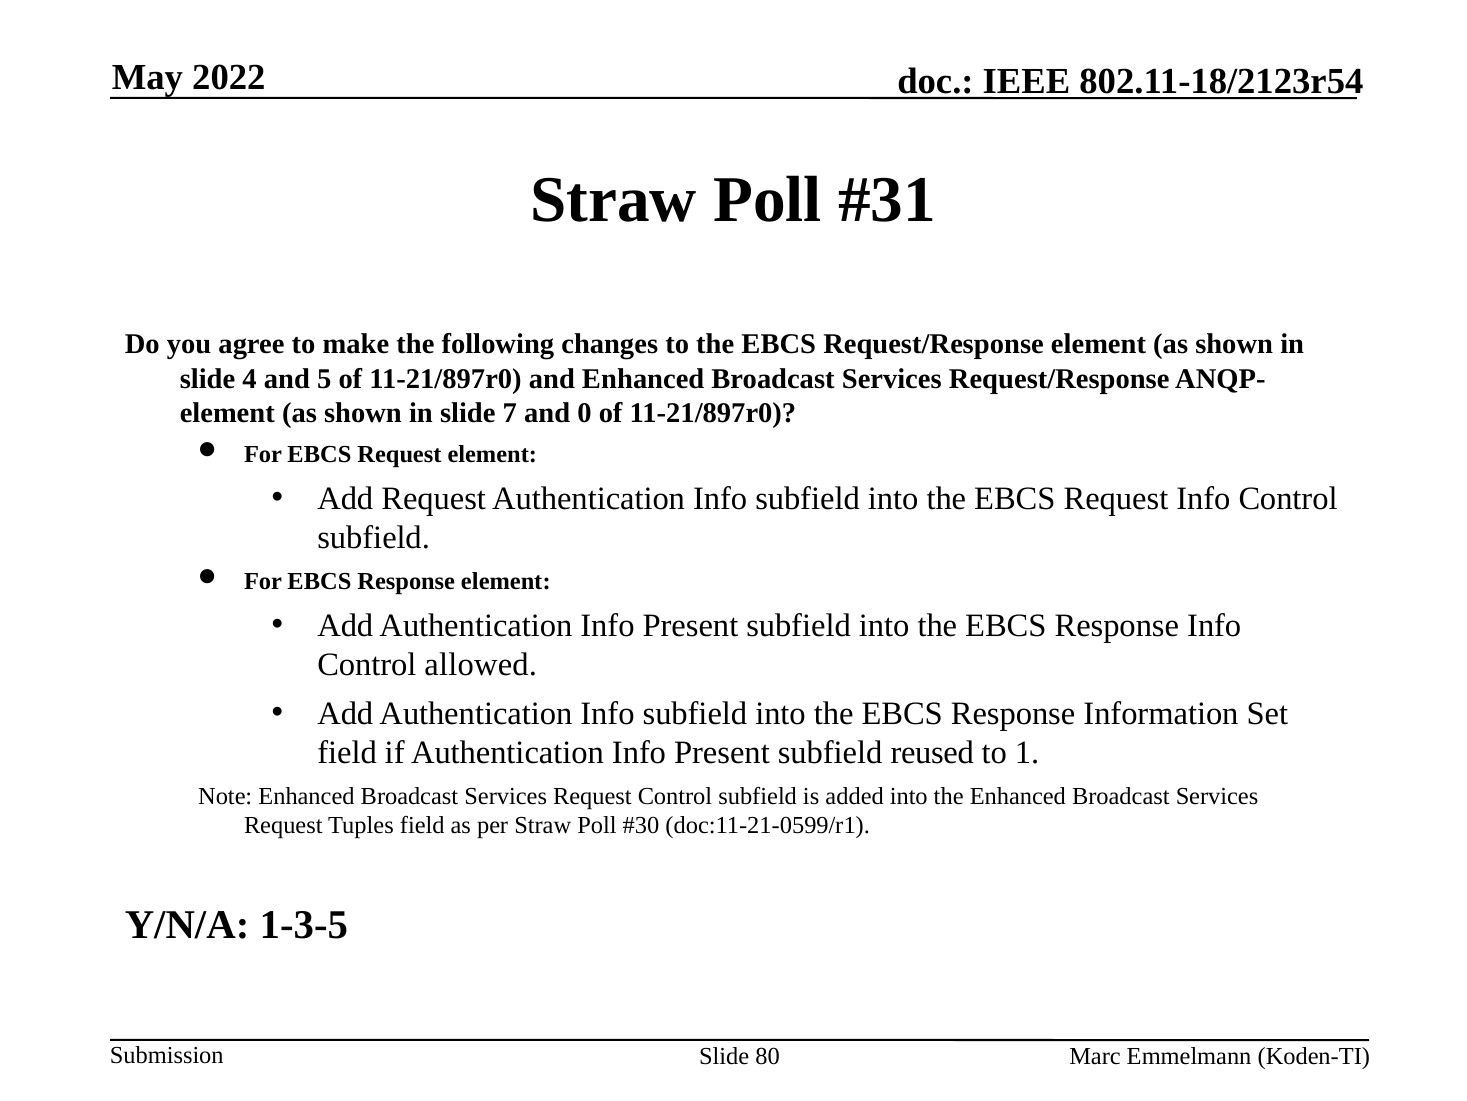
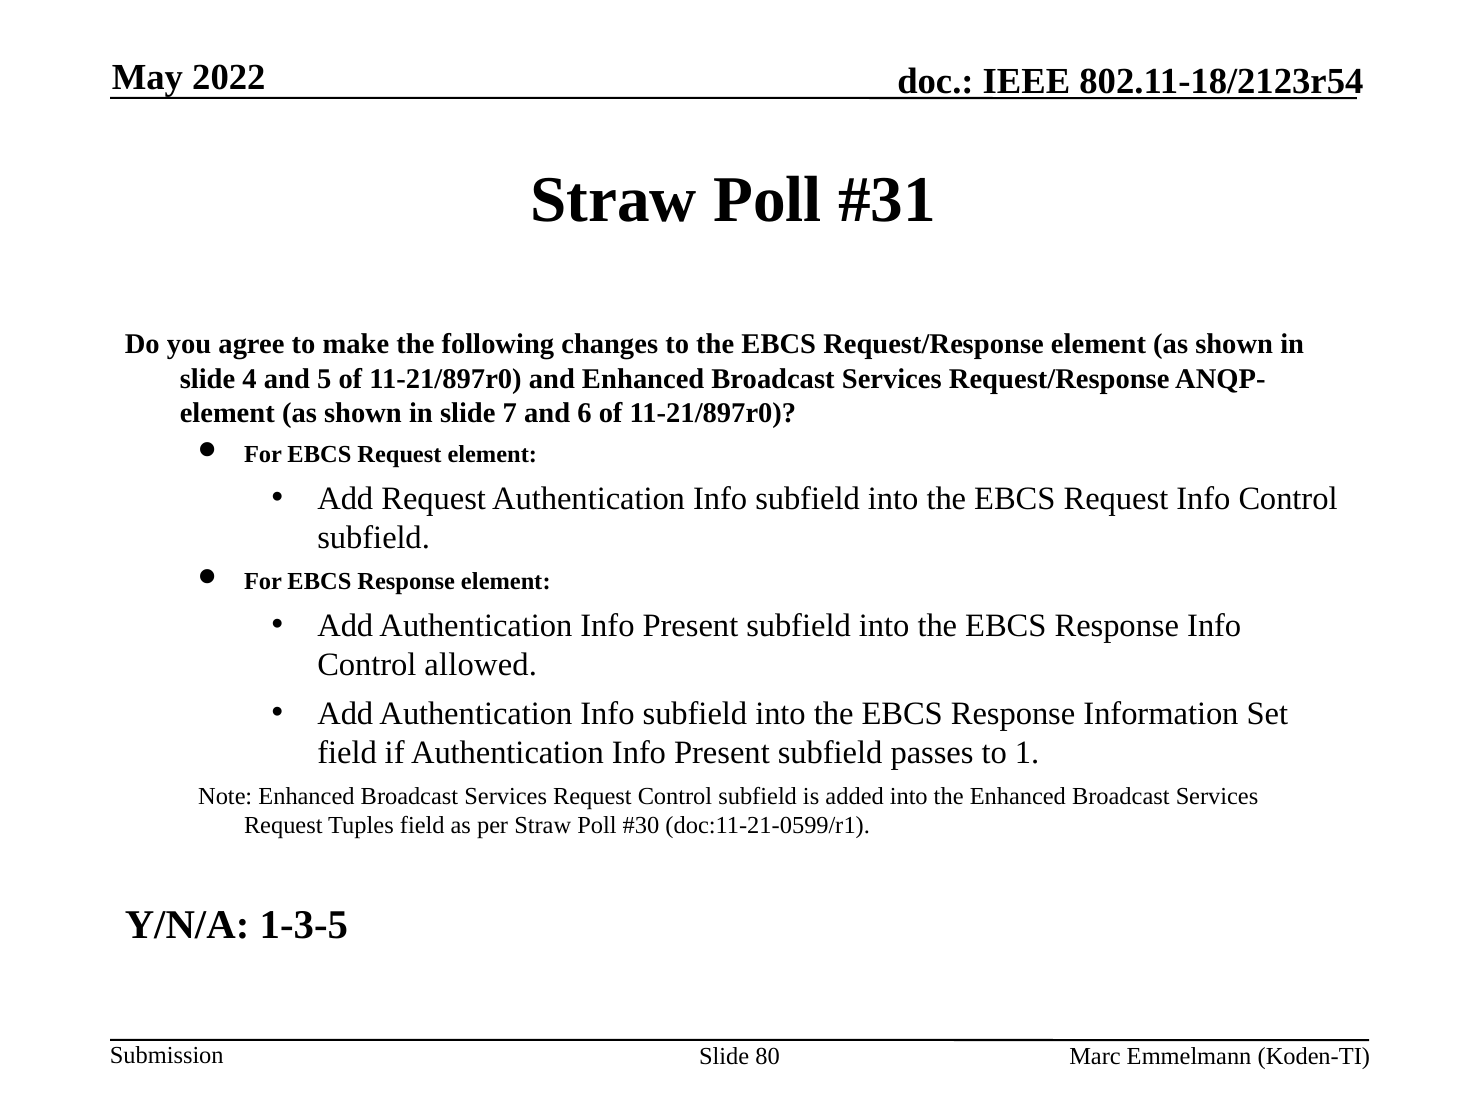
0: 0 -> 6
reused: reused -> passes
